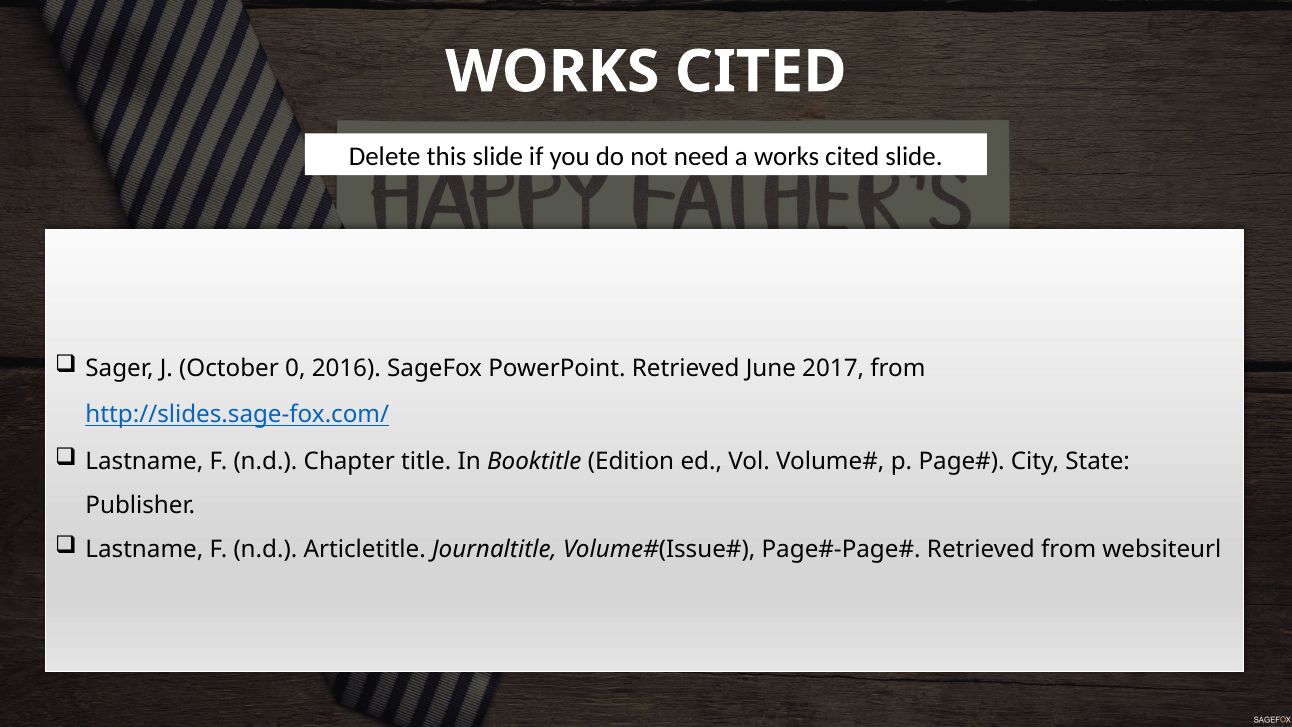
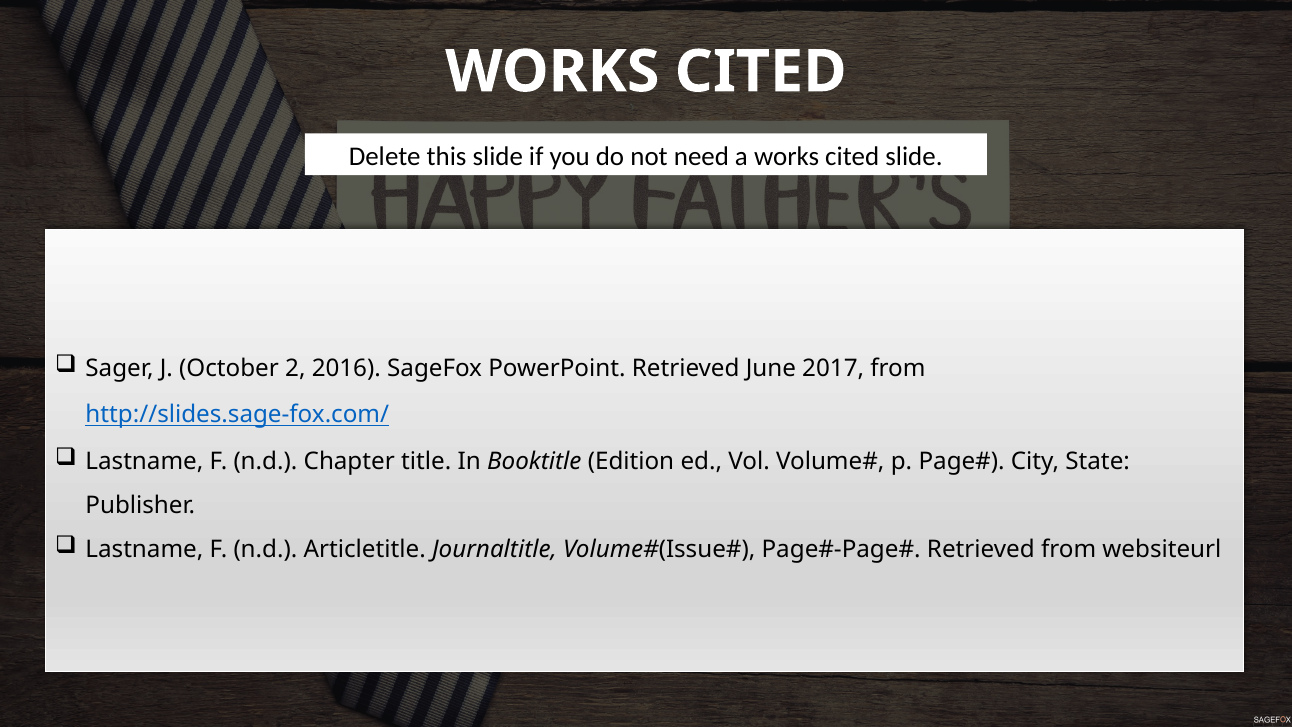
0: 0 -> 2
